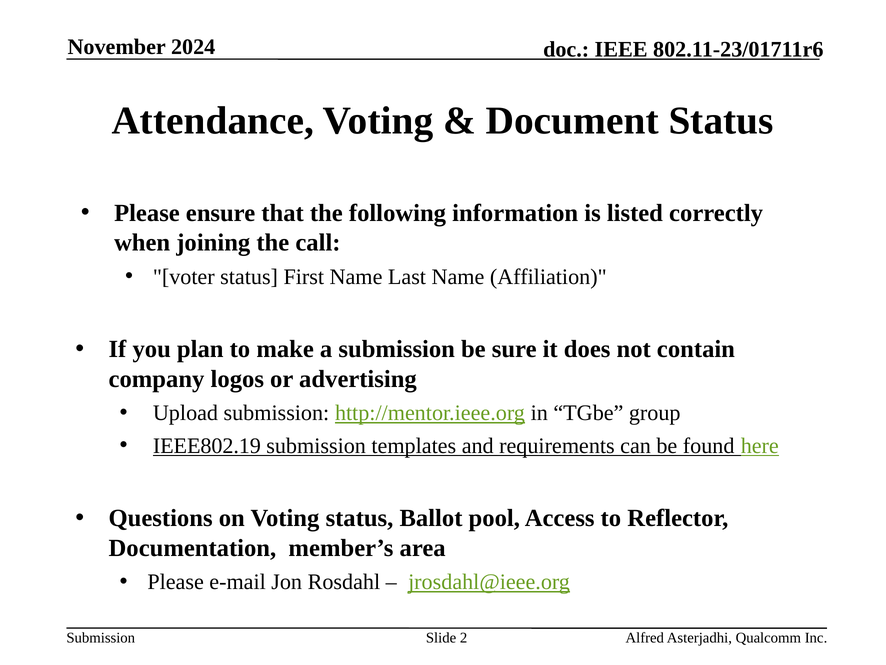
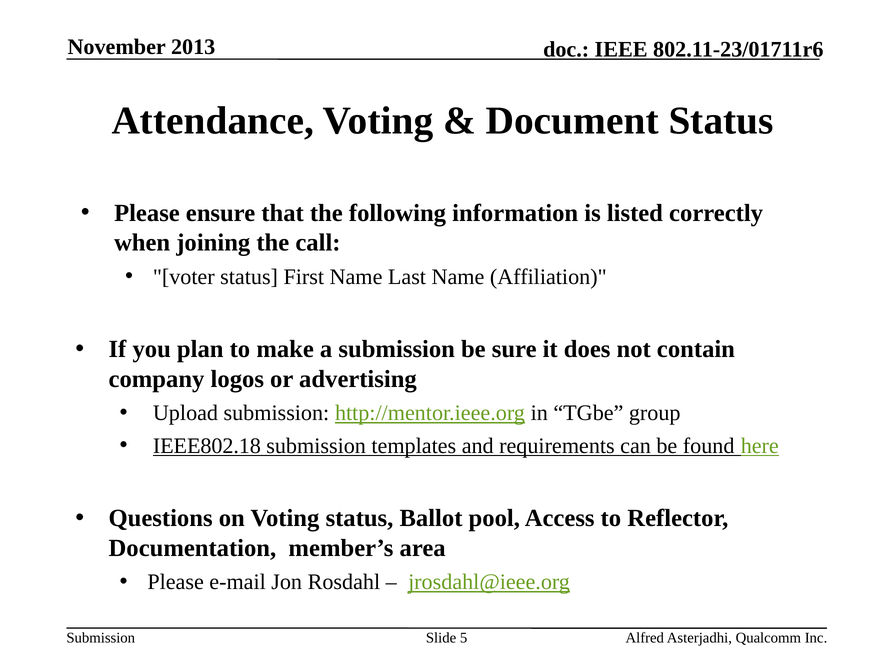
2024: 2024 -> 2013
IEEE802.19: IEEE802.19 -> IEEE802.18
2: 2 -> 5
